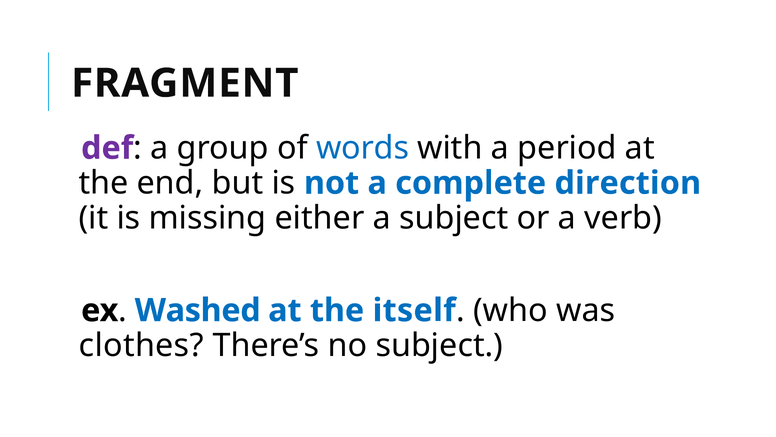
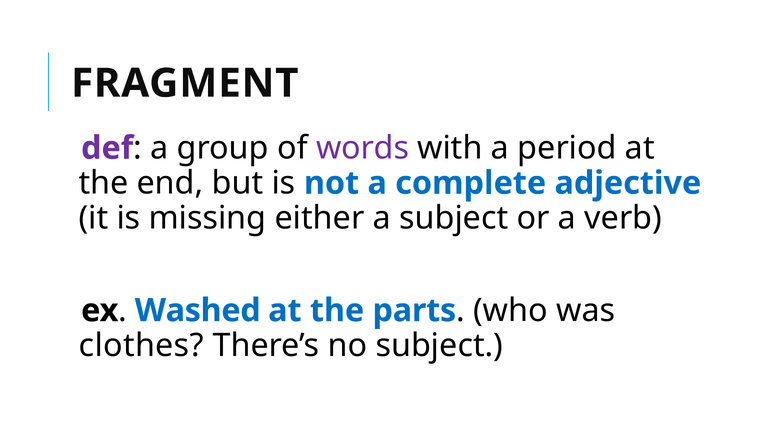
words colour: blue -> purple
direction: direction -> adjective
itself: itself -> parts
